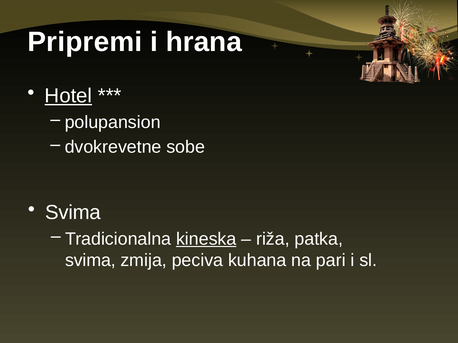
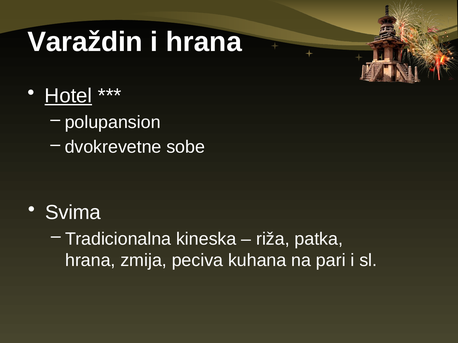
Pripremi: Pripremi -> Varaždin
kineska underline: present -> none
svima at (90, 261): svima -> hrana
